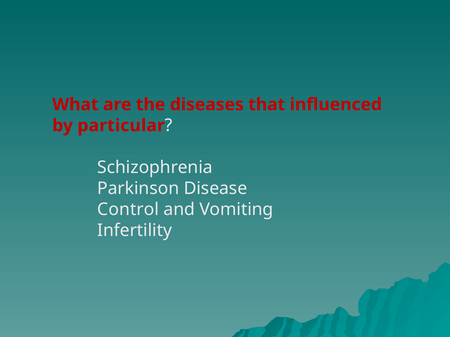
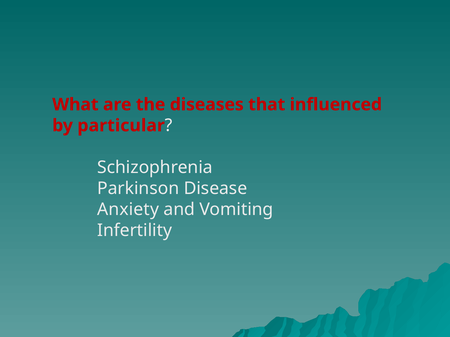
Control: Control -> Anxiety
